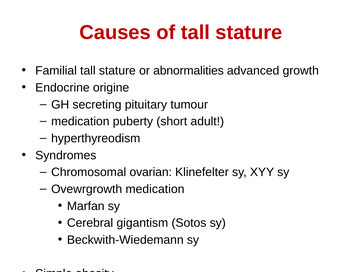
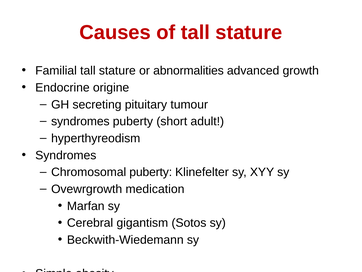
medication at (80, 121): medication -> syndromes
Chromosomal ovarian: ovarian -> puberty
